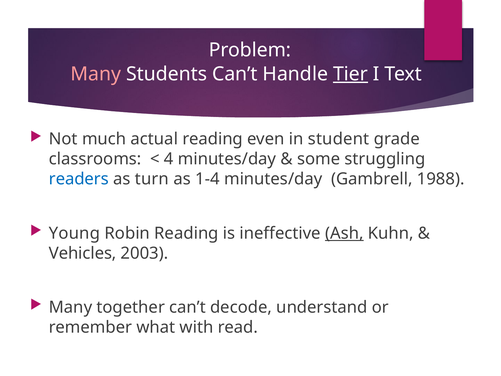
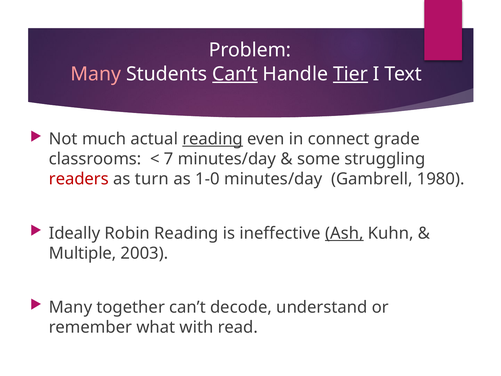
Can’t at (235, 74) underline: none -> present
reading at (213, 139) underline: none -> present
student: student -> connect
4: 4 -> 7
readers colour: blue -> red
1-4: 1-4 -> 1-0
1988: 1988 -> 1980
Young: Young -> Ideally
Vehicles: Vehicles -> Multiple
